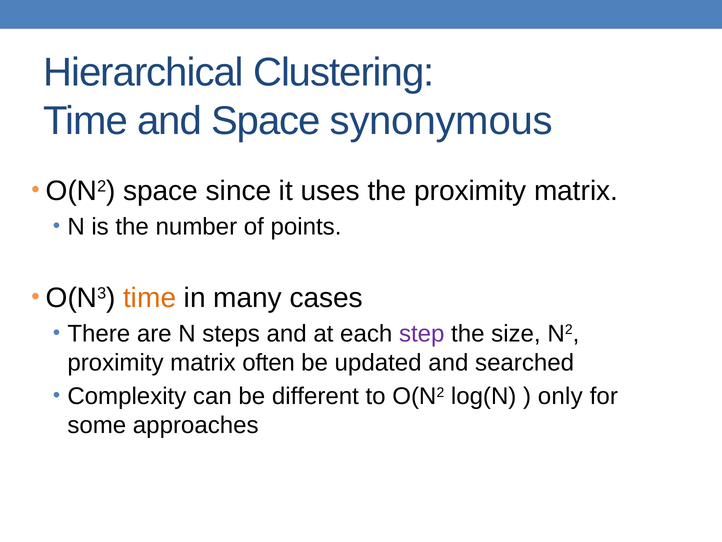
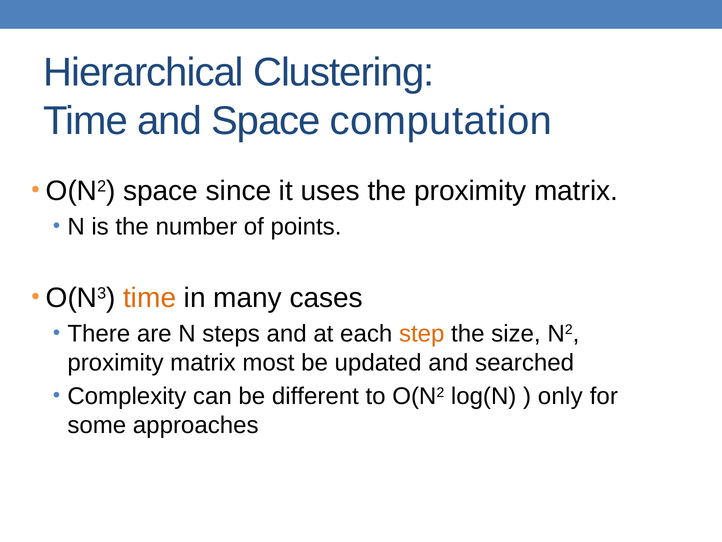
synonymous: synonymous -> computation
step colour: purple -> orange
often: often -> most
